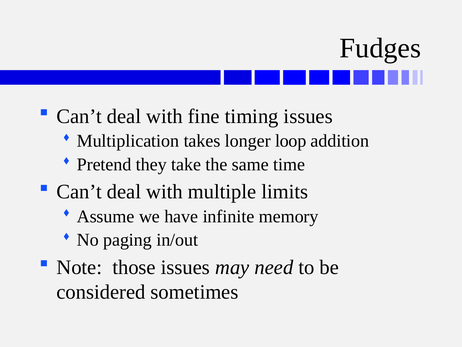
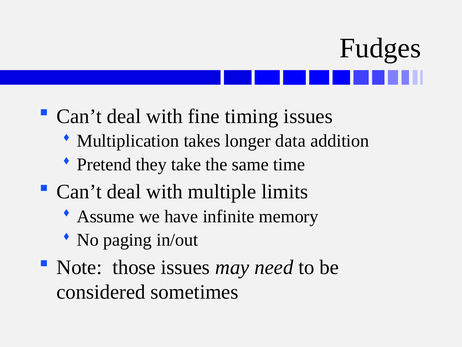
loop: loop -> data
